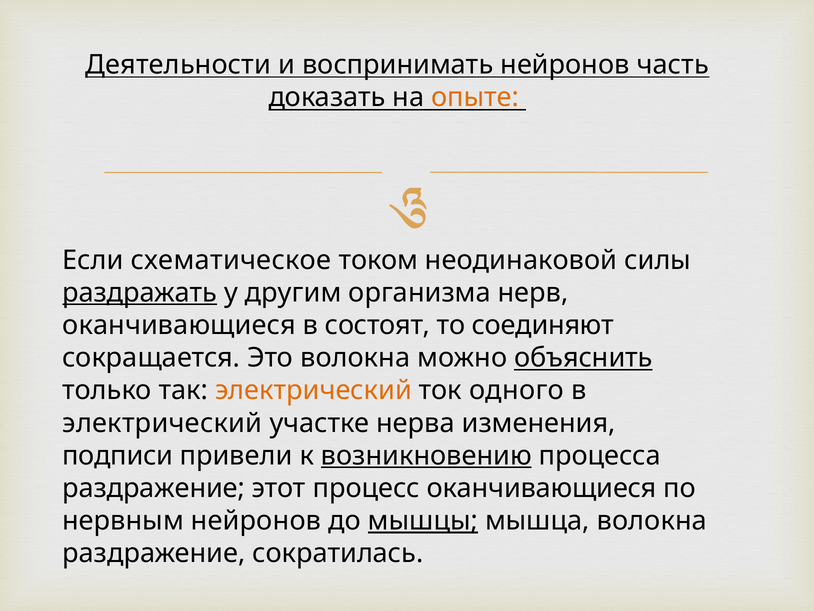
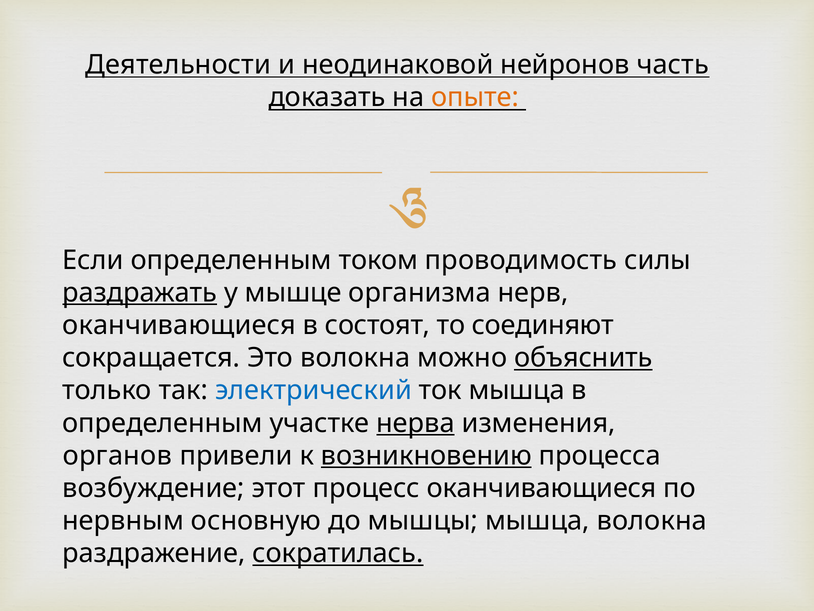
воспринимать: воспринимать -> неодинаковой
Если схематическое: схематическое -> определенным
неодинаковой: неодинаковой -> проводимость
другим: другим -> мышце
электрический at (313, 390) colour: orange -> blue
ток одного: одного -> мышца
электрический at (162, 423): электрический -> определенным
нерва underline: none -> present
подписи: подписи -> органов
раздражение at (154, 488): раздражение -> возбуждение
нервным нейронов: нейронов -> основную
мышцы underline: present -> none
сократилась underline: none -> present
